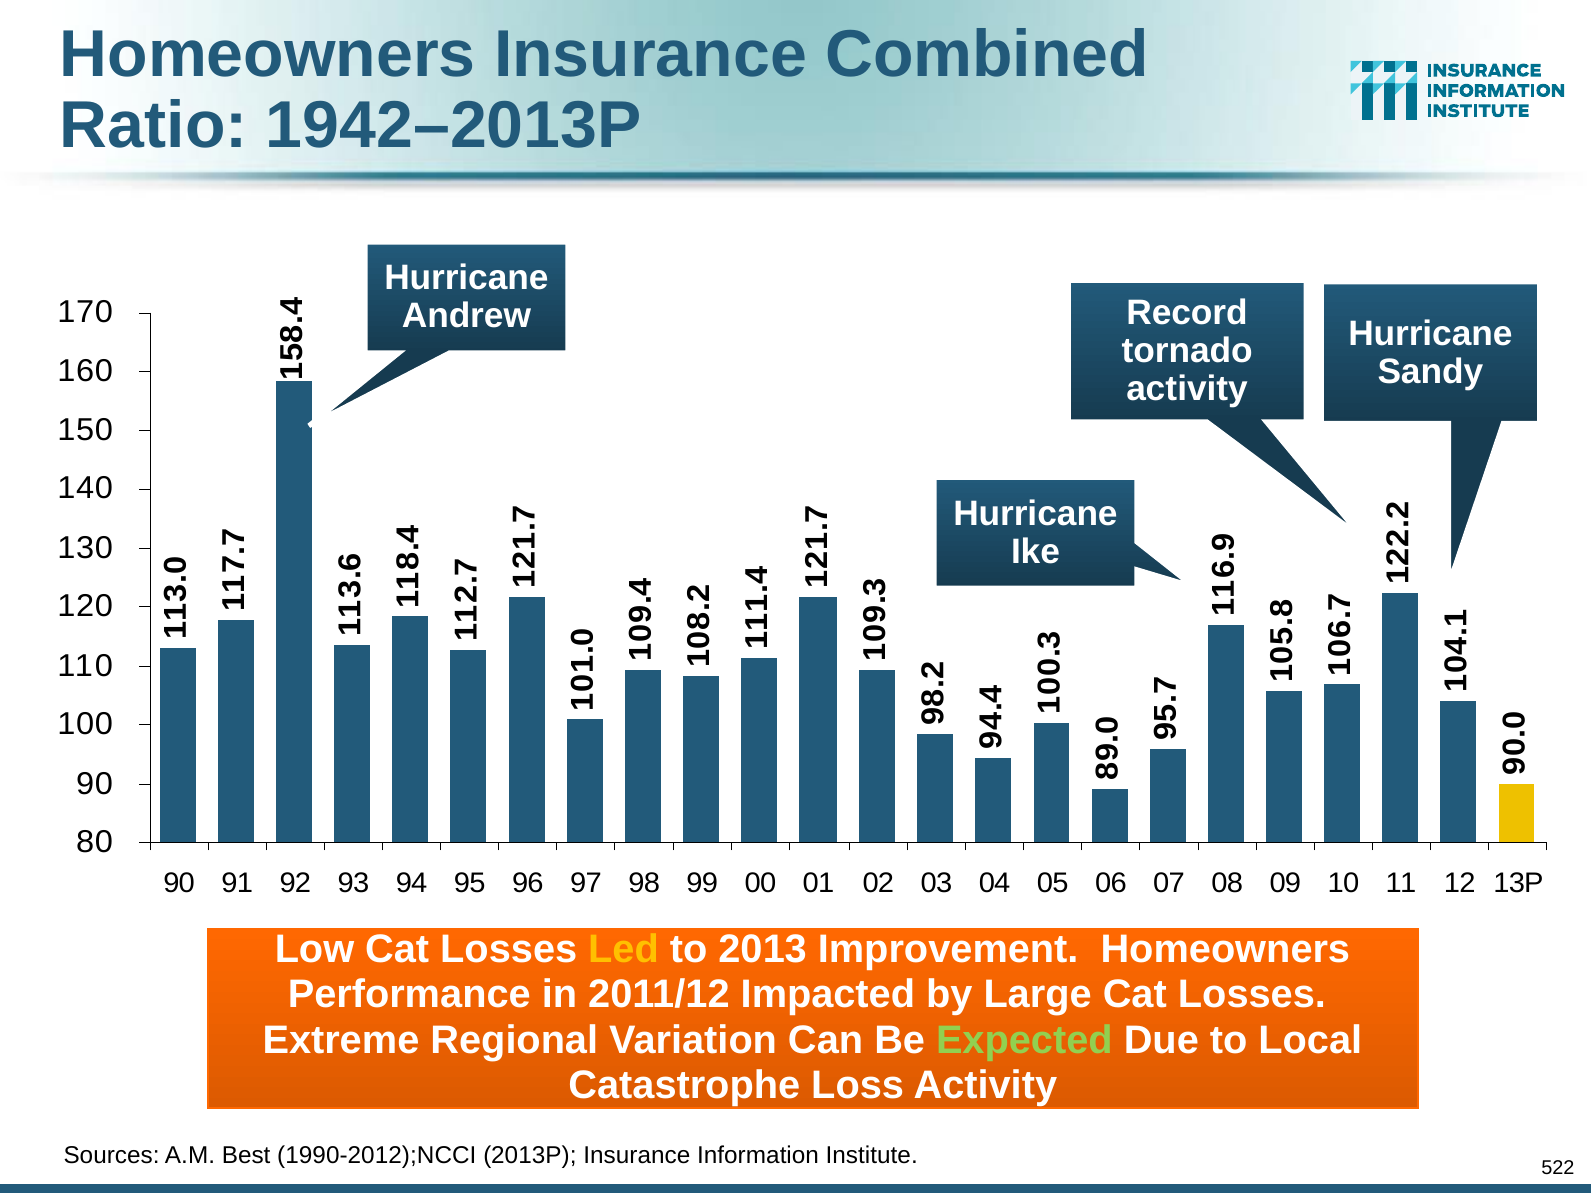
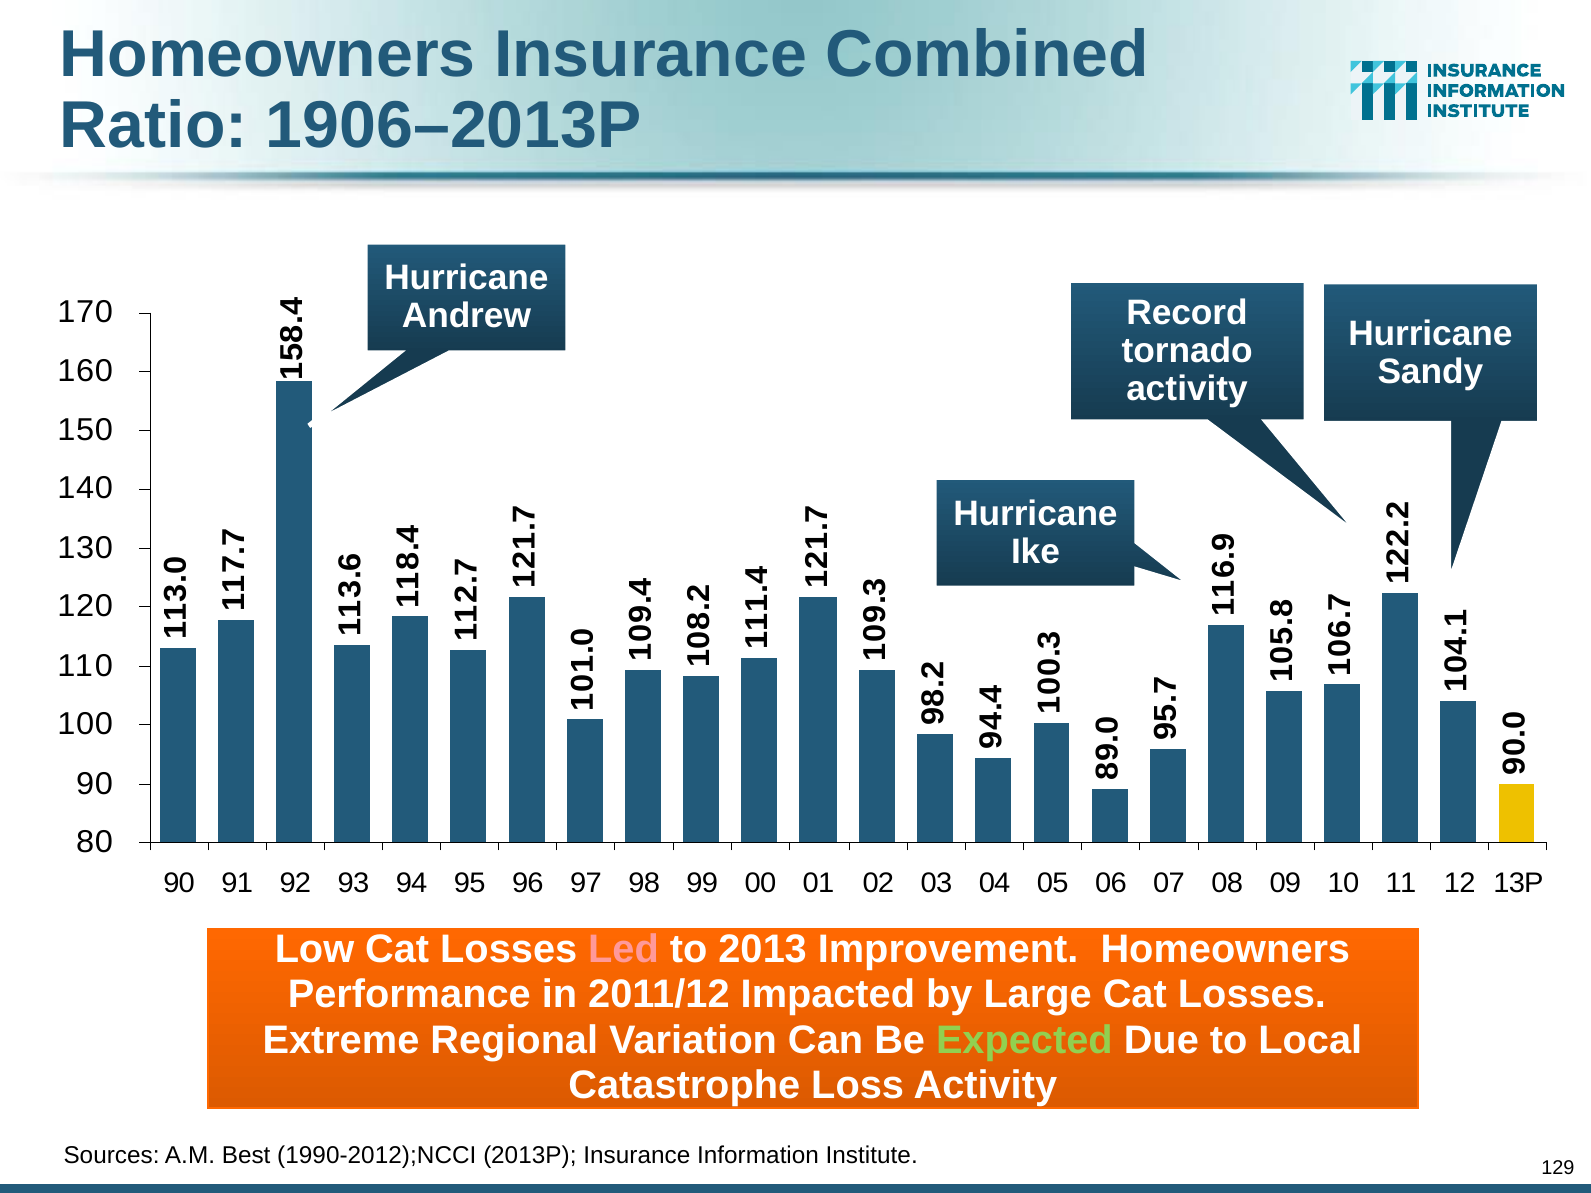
1942–2013P: 1942–2013P -> 1906–2013P
Led colour: yellow -> pink
522: 522 -> 129
